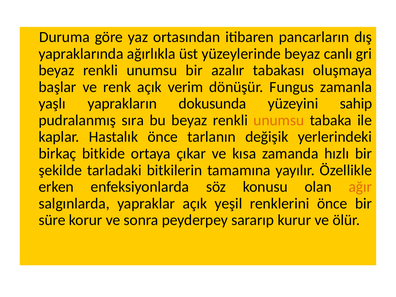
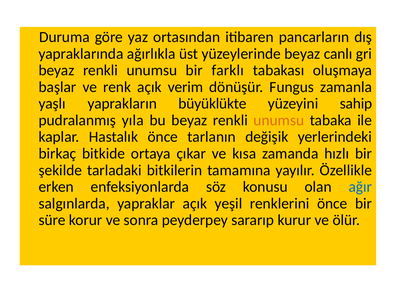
azalır: azalır -> farklı
dokusunda: dokusunda -> büyüklükte
sıra: sıra -> yıla
ağır colour: orange -> blue
